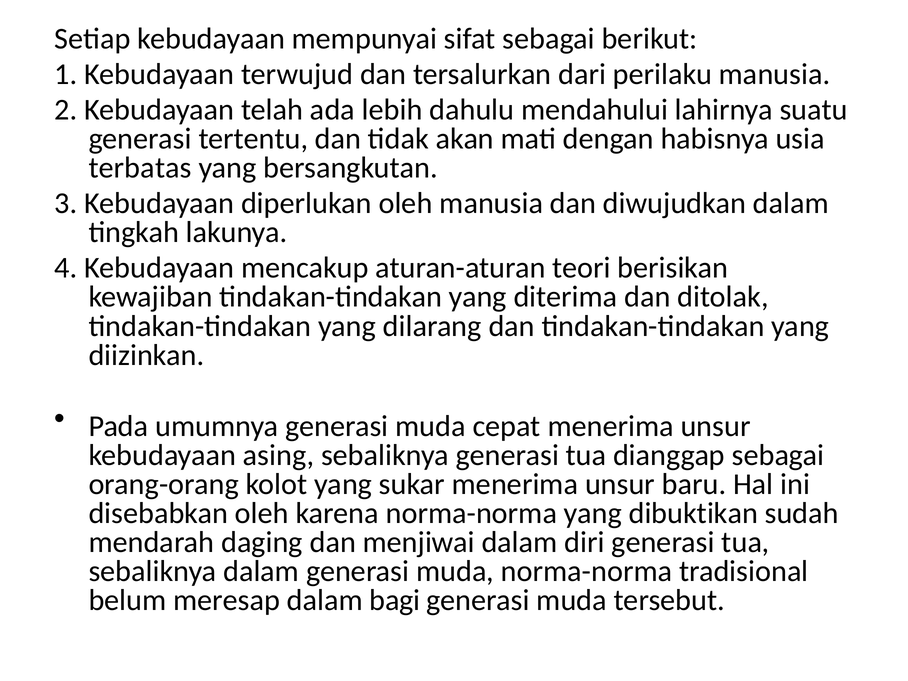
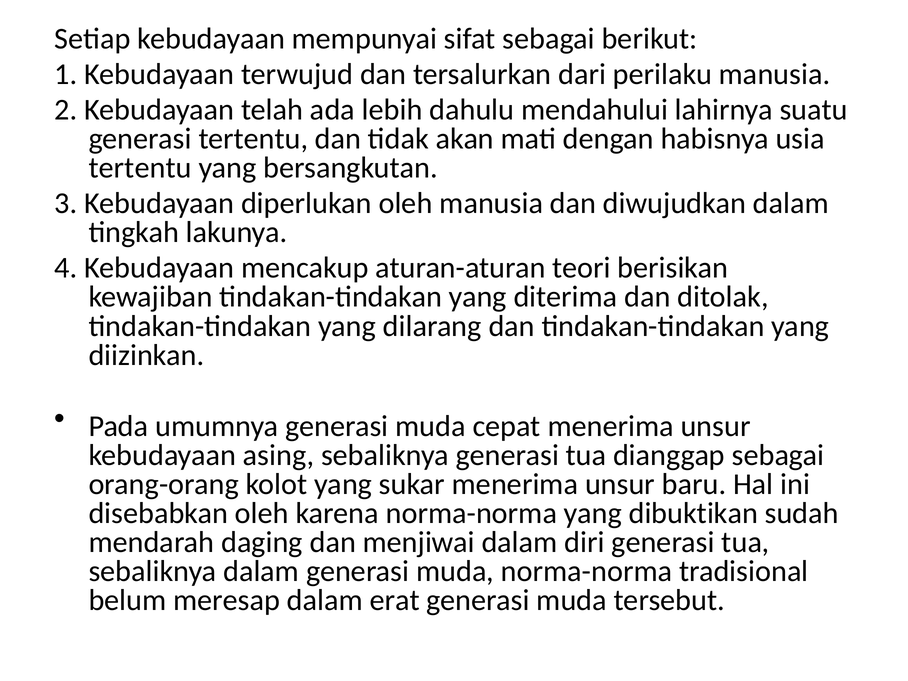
terbatas at (140, 168): terbatas -> tertentu
bagi: bagi -> erat
